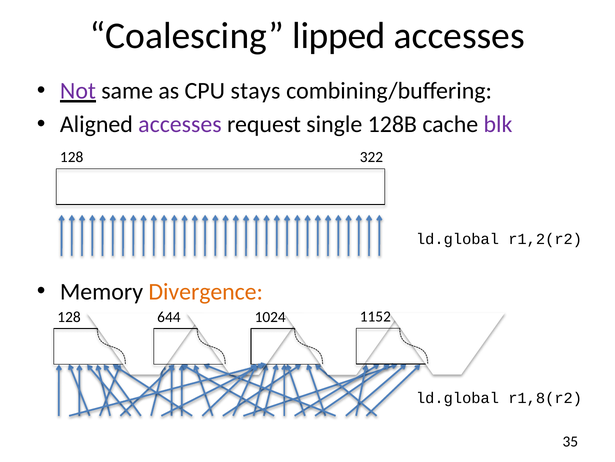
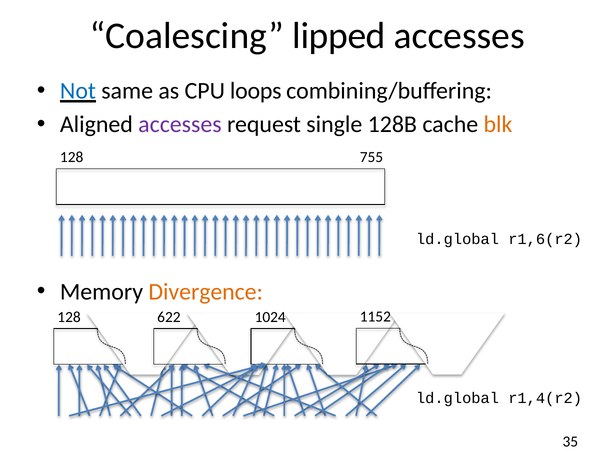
Not colour: purple -> blue
stays: stays -> loops
blk colour: purple -> orange
322: 322 -> 755
r1,2(r2: r1,2(r2 -> r1,6(r2
644: 644 -> 622
r1,8(r2: r1,8(r2 -> r1,4(r2
